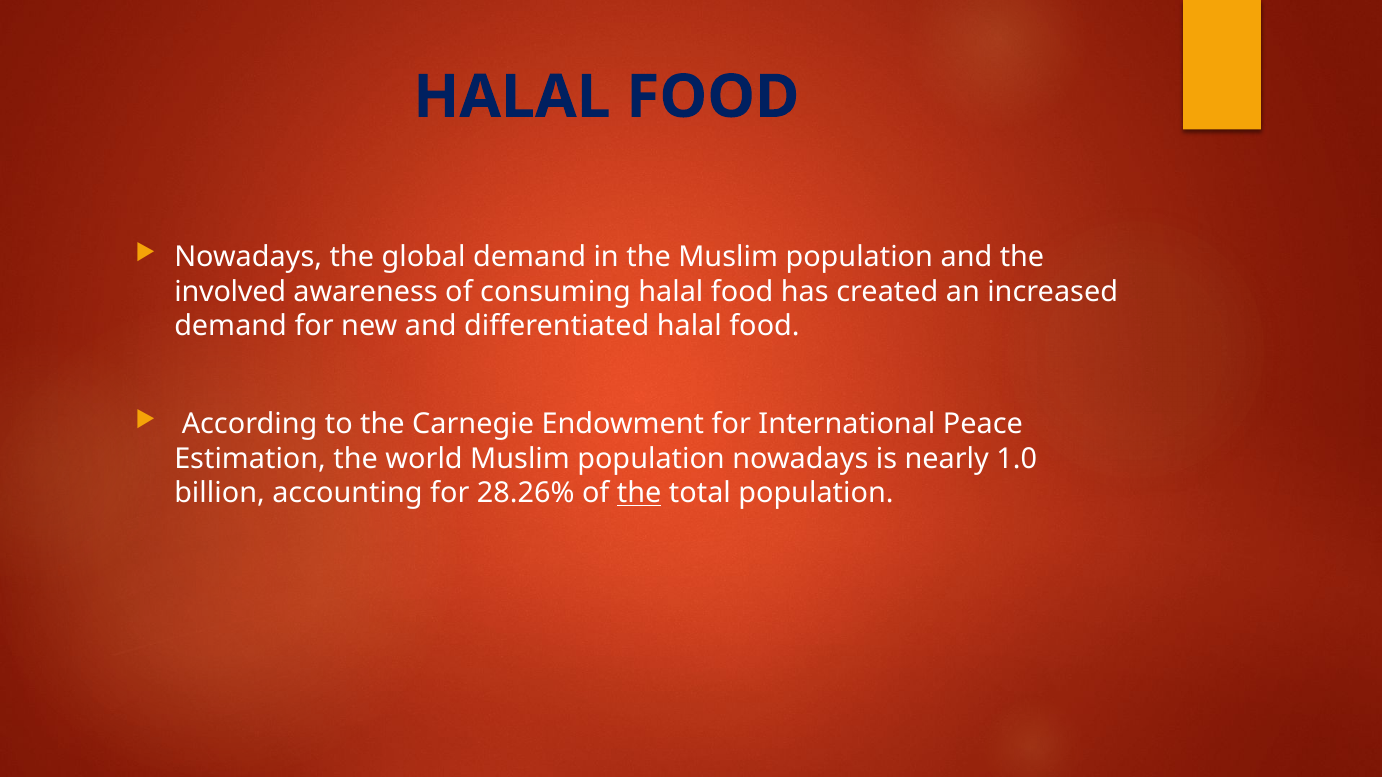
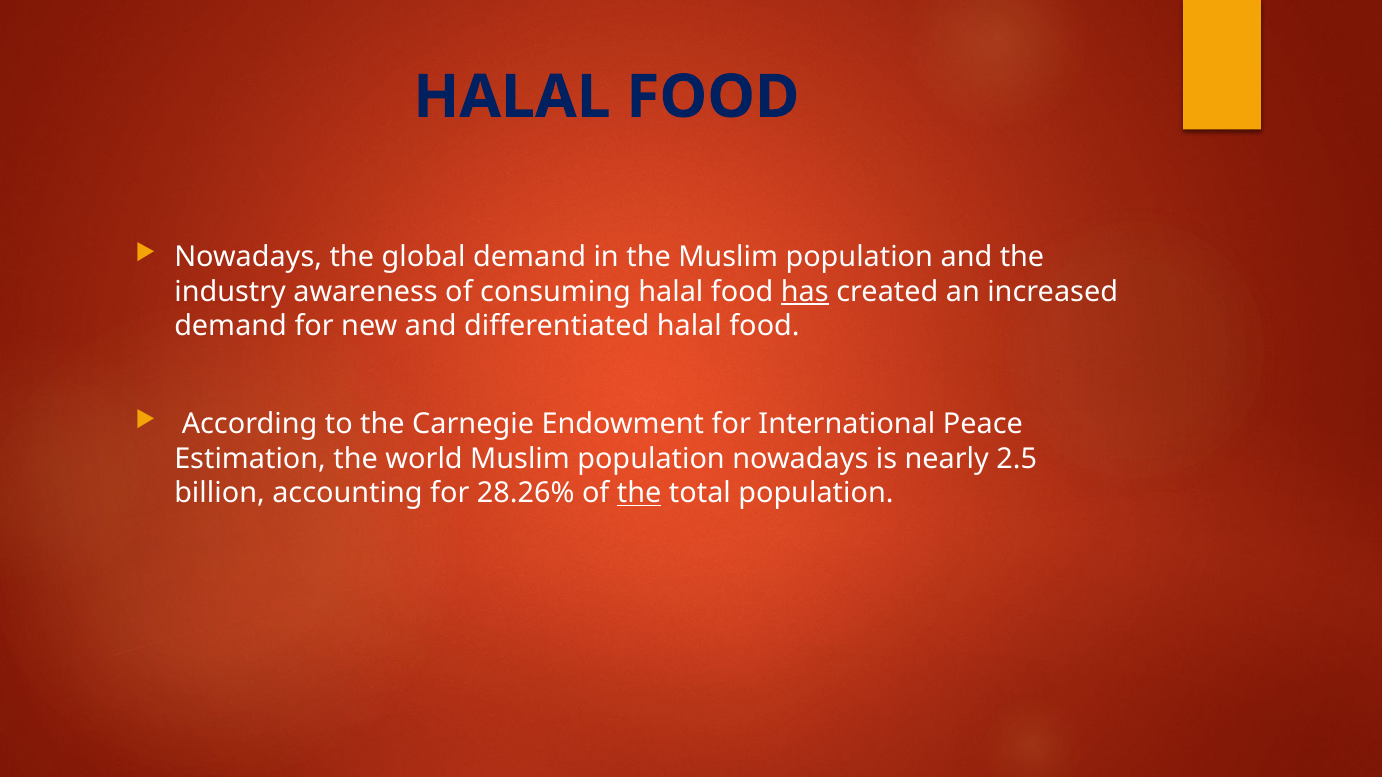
involved: involved -> industry
has underline: none -> present
1.0: 1.0 -> 2.5
